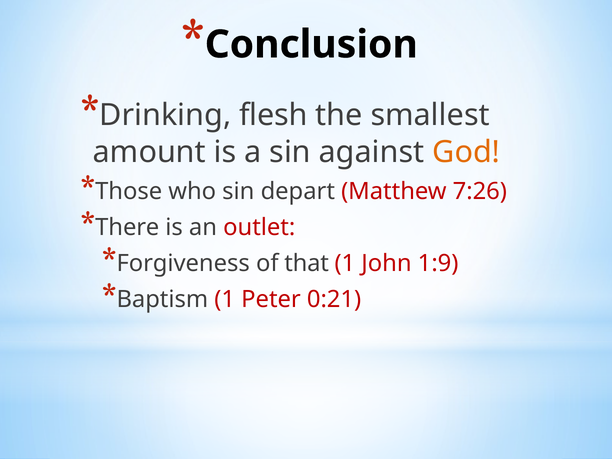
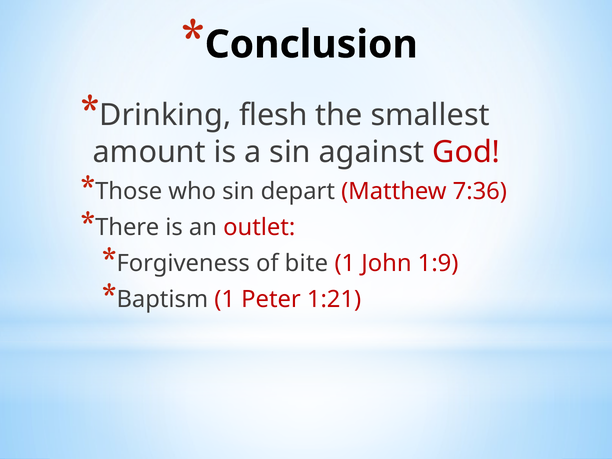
God colour: orange -> red
7:26: 7:26 -> 7:36
that: that -> bite
0:21: 0:21 -> 1:21
